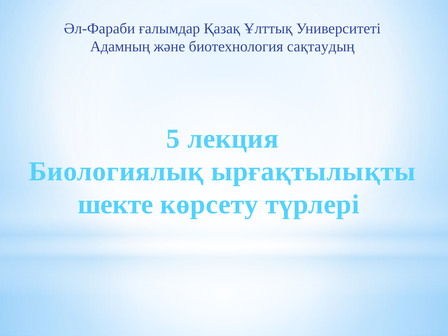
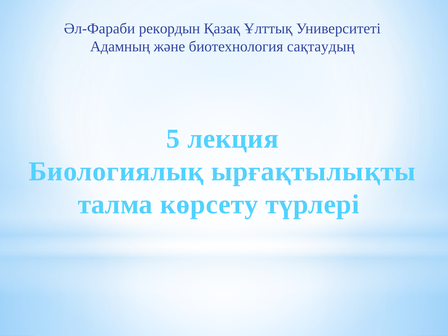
ғалымдар: ғалымдар -> рекордын
шекте: шекте -> талма
